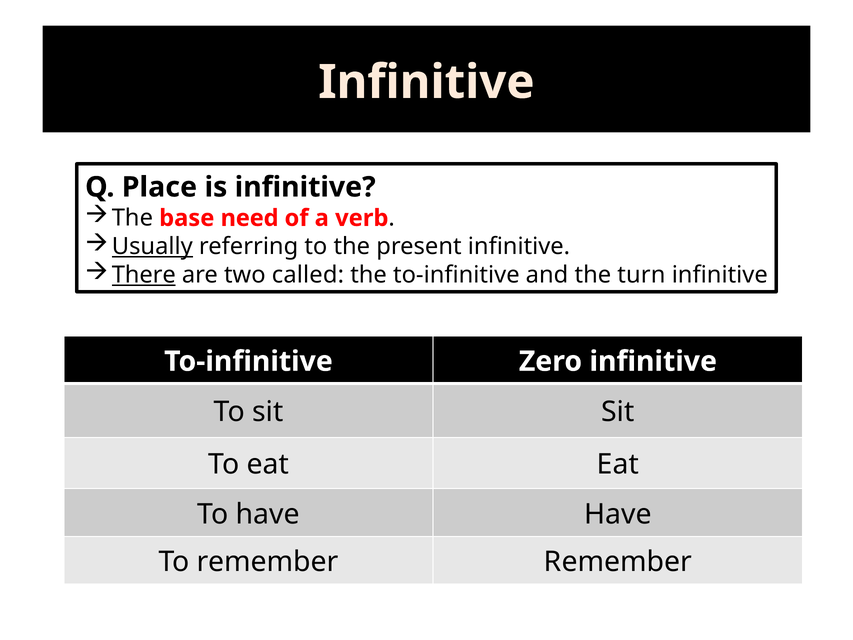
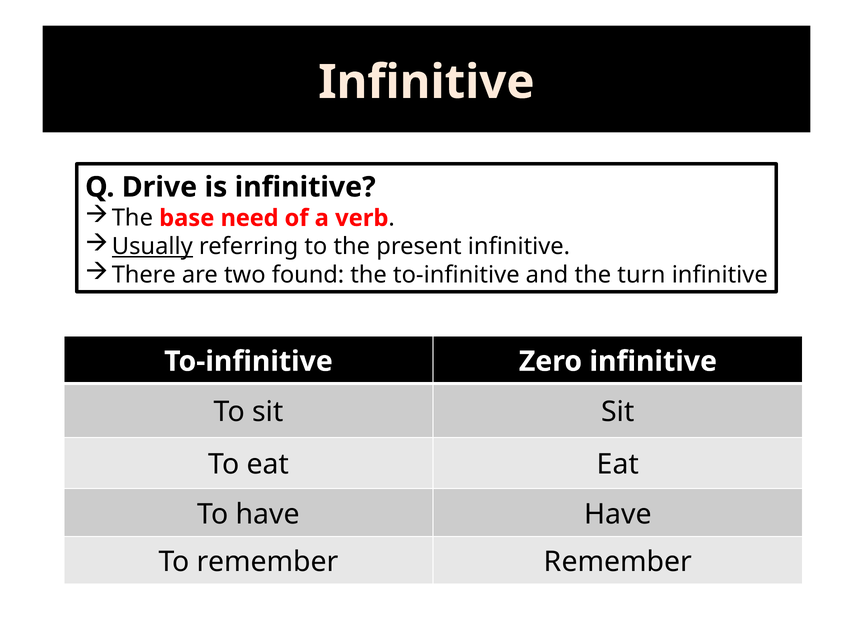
Place: Place -> Drive
There underline: present -> none
called: called -> found
